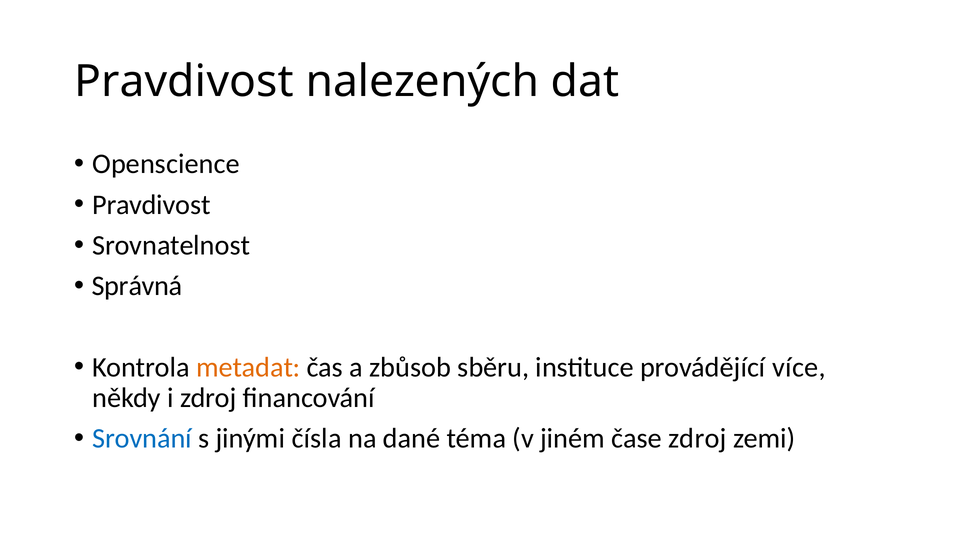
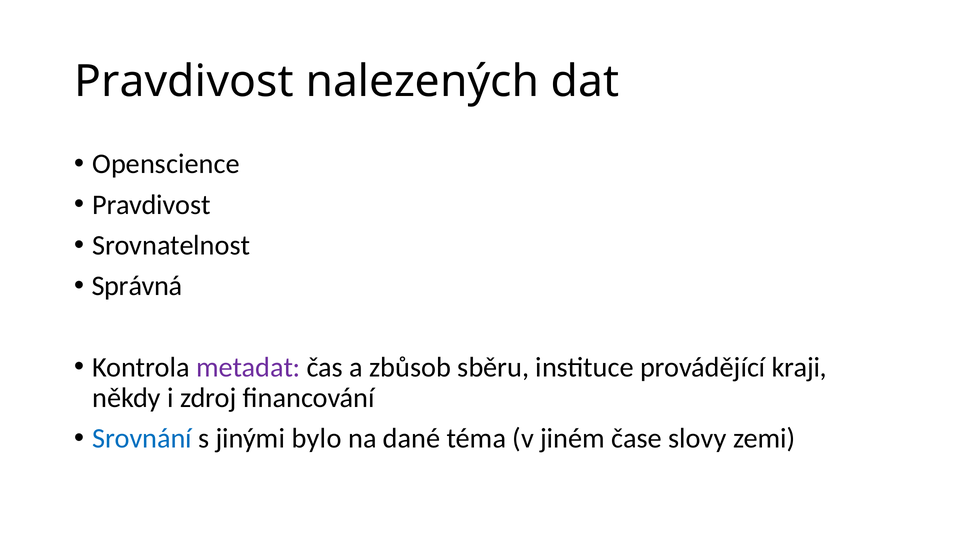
metadat colour: orange -> purple
více: více -> kraji
čísla: čísla -> bylo
čase zdroj: zdroj -> slovy
